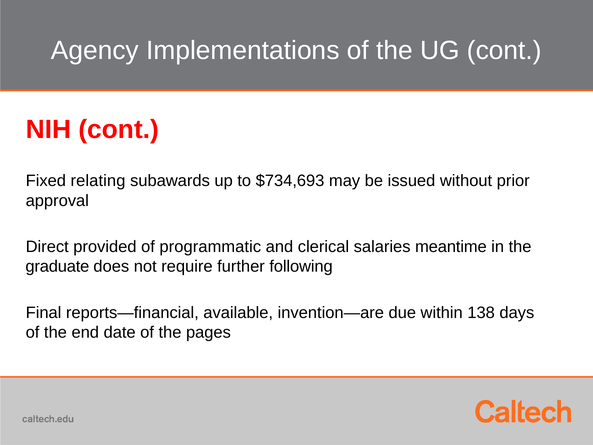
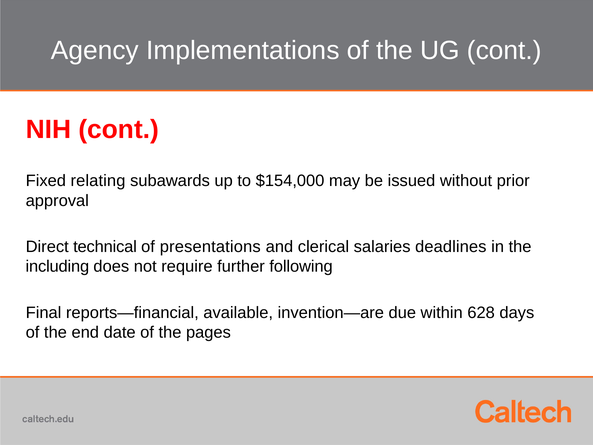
$734,693: $734,693 -> $154,000
provided: provided -> technical
programmatic: programmatic -> presentations
meantime: meantime -> deadlines
graduate: graduate -> including
138: 138 -> 628
